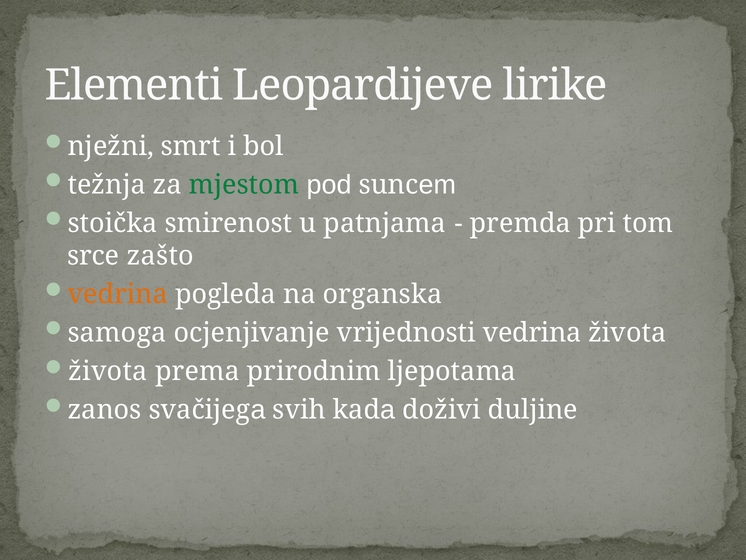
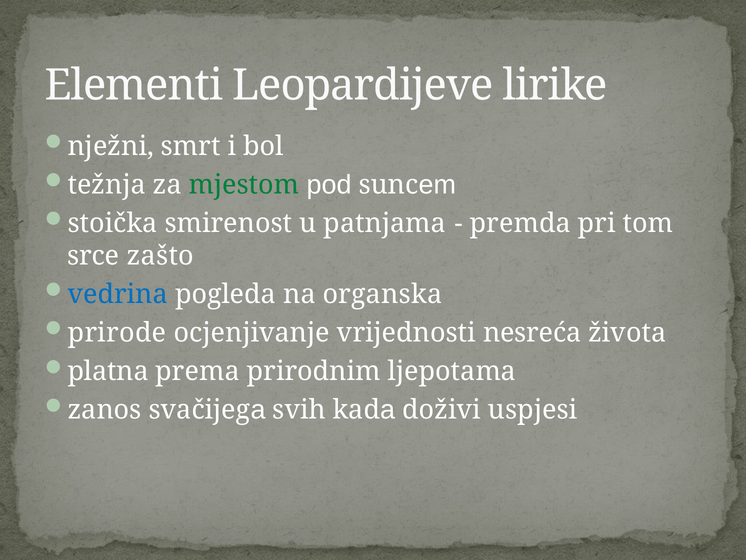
vedrina at (118, 294) colour: orange -> blue
samoga: samoga -> prirode
vrijednosti vedrina: vedrina -> nesreća
života at (108, 371): života -> platna
duljine: duljine -> uspjesi
